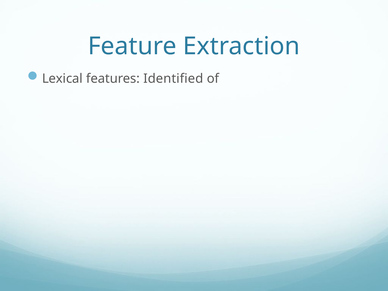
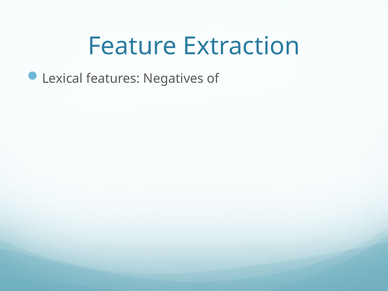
Identified: Identified -> Negatives
